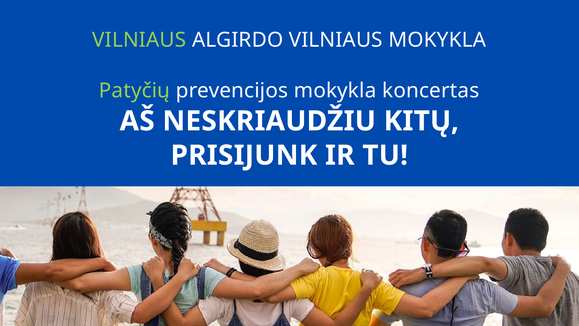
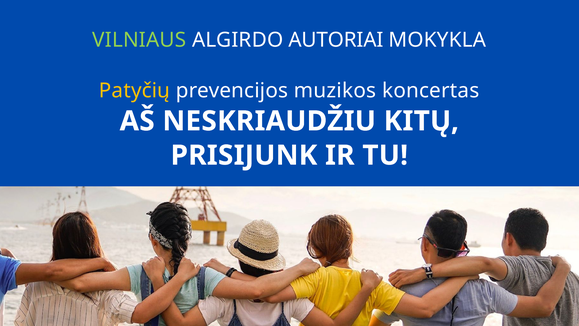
ALGIRDO VILNIAUS: VILNIAUS -> AUTORIAI
Patyčių colour: light green -> yellow
prevencijos mokykla: mokykla -> muzikos
